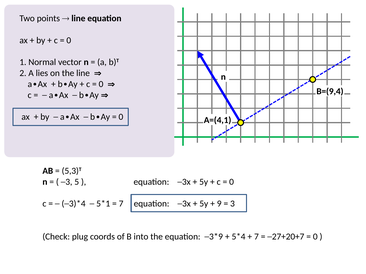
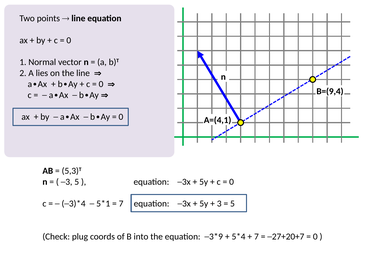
9: 9 -> 3
3 at (232, 204): 3 -> 5
